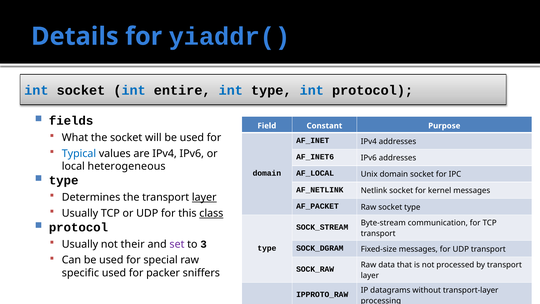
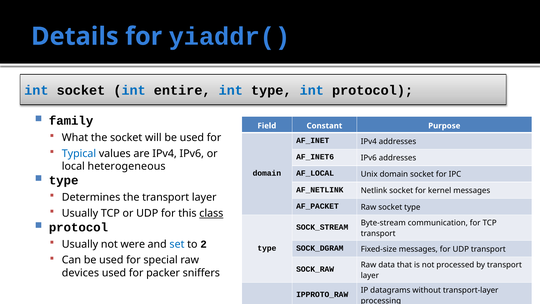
fields: fields -> family
layer at (204, 197) underline: present -> none
their: their -> were
set colour: purple -> blue
3: 3 -> 2
specific: specific -> devices
